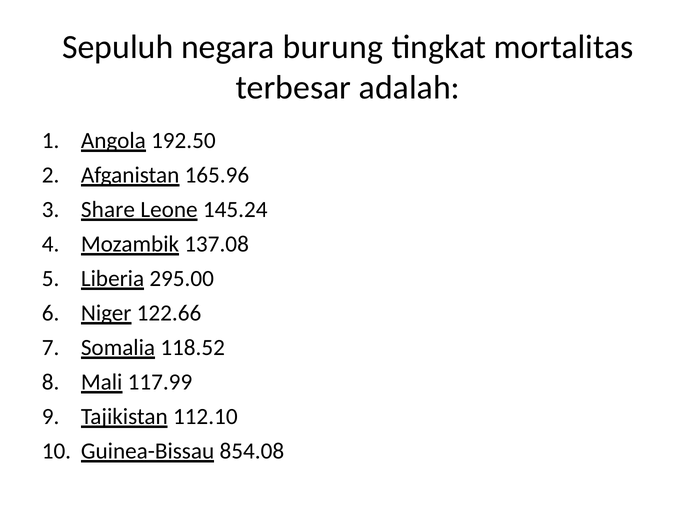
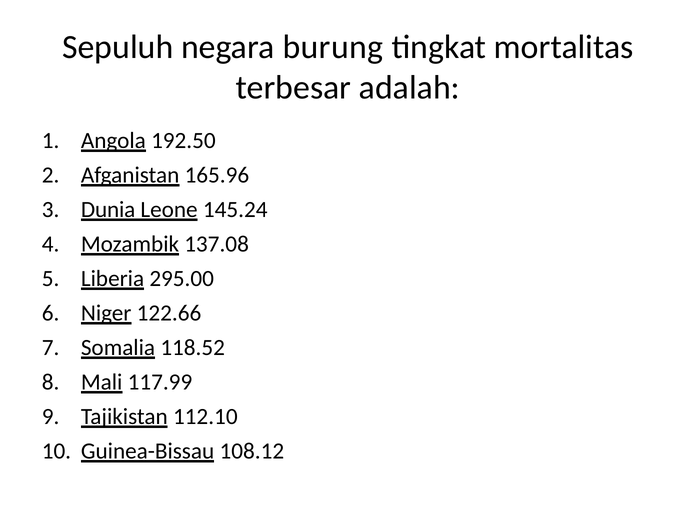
Share: Share -> Dunia
854.08: 854.08 -> 108.12
